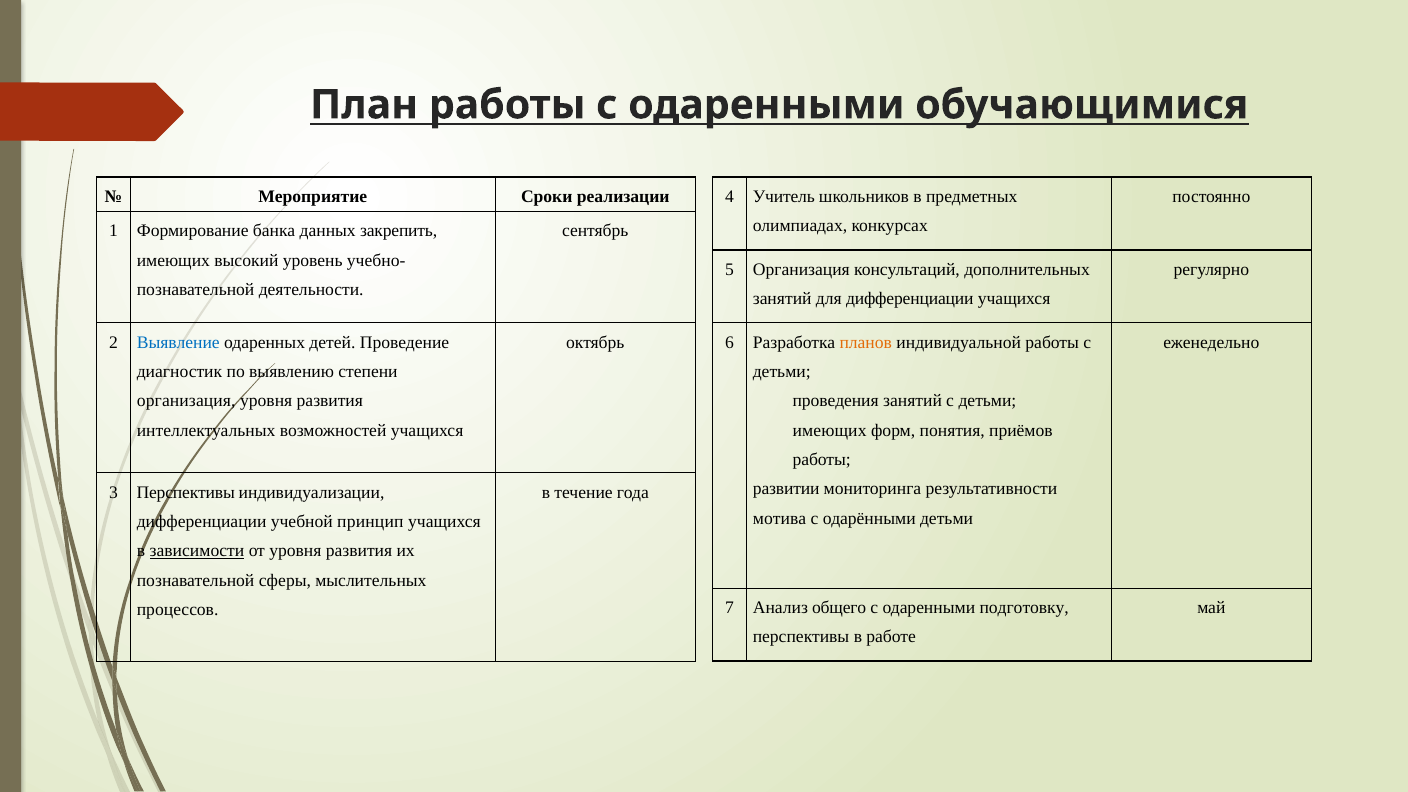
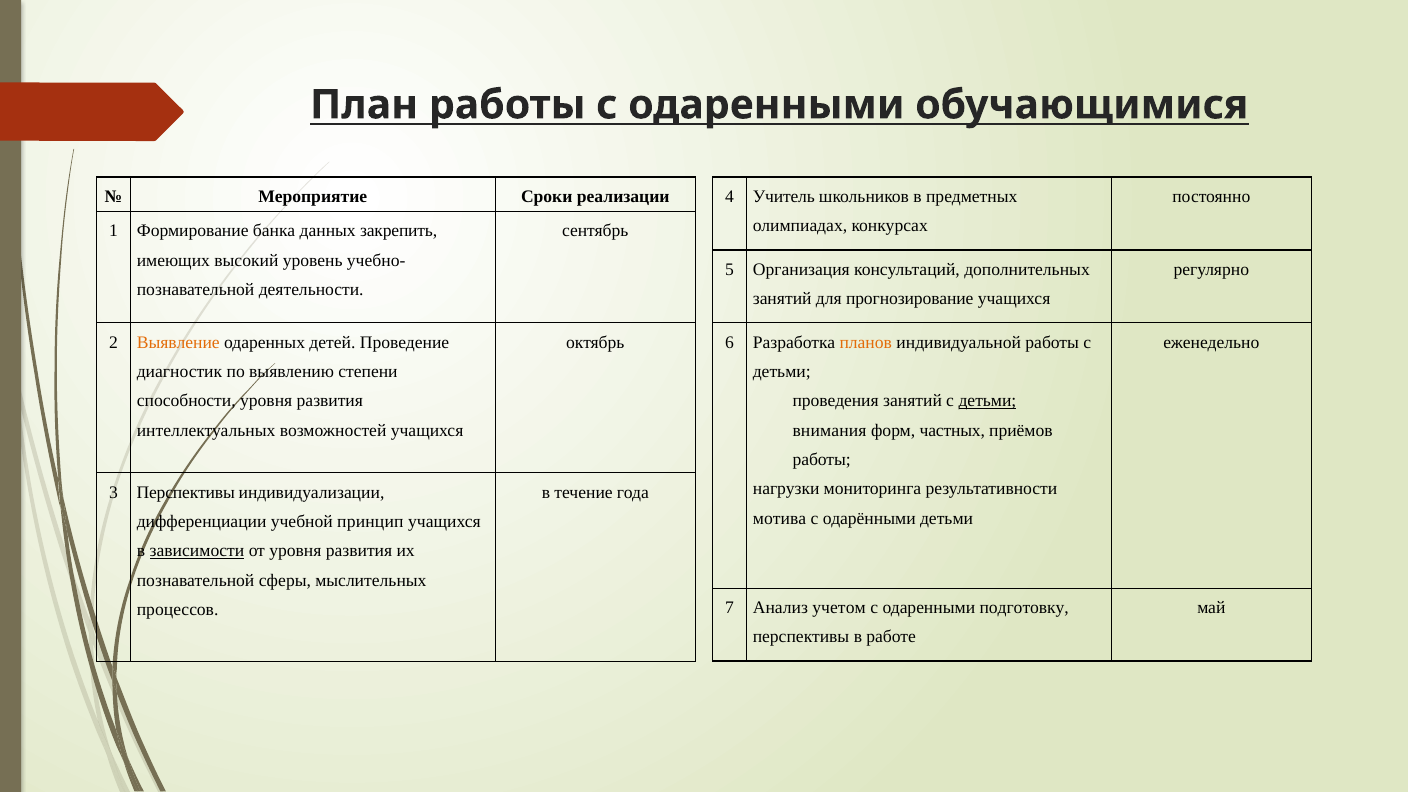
для дифференциации: дифференциации -> прогнозирование
Выявление colour: blue -> orange
организация at (186, 401): организация -> способности
детьми at (987, 401) underline: none -> present
имеющих at (830, 430): имеющих -> внимания
понятия: понятия -> частных
развитии: развитии -> нагрузки
общего: общего -> учетом
